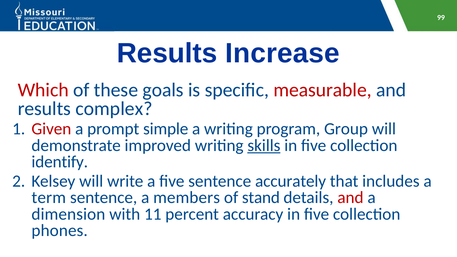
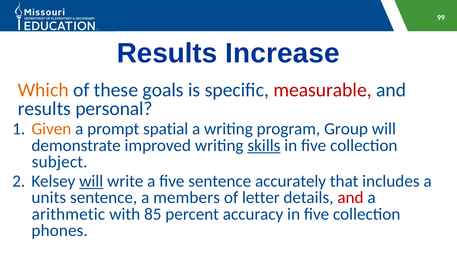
Which colour: red -> orange
complex: complex -> personal
Given colour: red -> orange
simple: simple -> spatial
identify: identify -> subject
will at (91, 181) underline: none -> present
term: term -> units
stand: stand -> letter
dimension: dimension -> arithmetic
11: 11 -> 85
